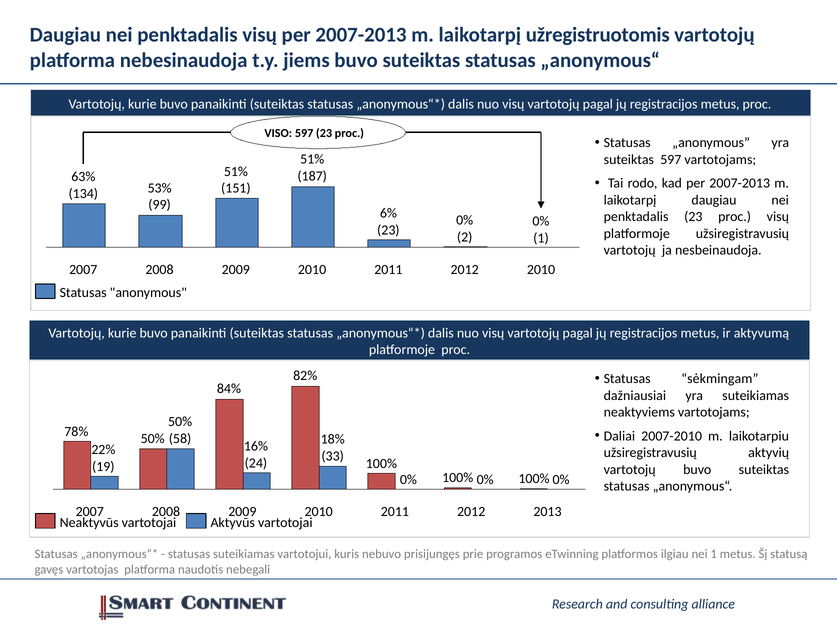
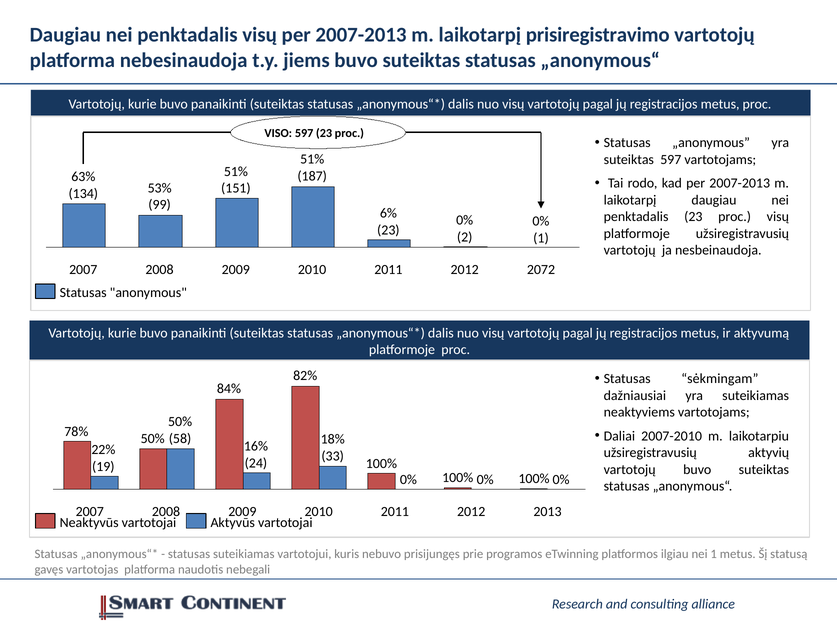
užregistruotomis: užregistruotomis -> prisiregistravimo
2010 at (541, 270): 2010 -> 2072
